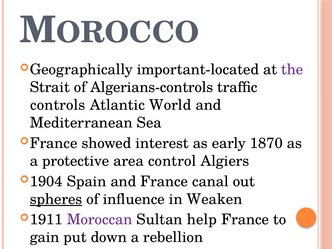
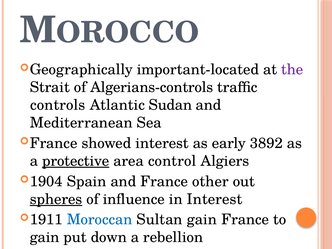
World: World -> Sudan
1870: 1870 -> 3892
protective underline: none -> present
canal: canal -> other
in Weaken: Weaken -> Interest
Moroccan colour: purple -> blue
Sultan help: help -> gain
